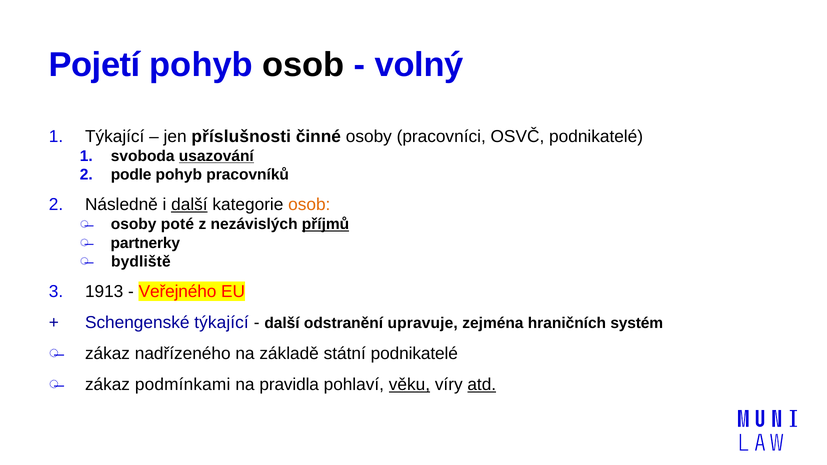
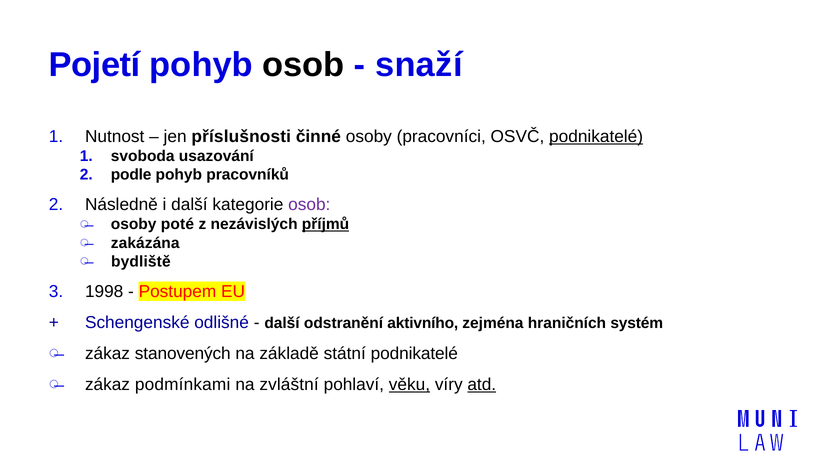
volný: volný -> snaží
Týkající at (115, 137): Týkající -> Nutnost
podnikatelé at (596, 137) underline: none -> present
usazování underline: present -> none
další at (189, 205) underline: present -> none
osob at (309, 205) colour: orange -> purple
partnerky: partnerky -> zakázána
1913: 1913 -> 1998
Veřejného: Veřejného -> Postupem
Schengenské týkající: týkající -> odlišné
upravuje: upravuje -> aktivního
nadřízeného: nadřízeného -> stanovených
pravidla: pravidla -> zvláštní
